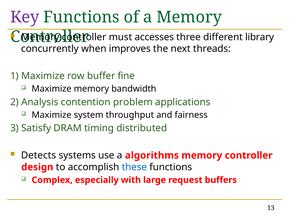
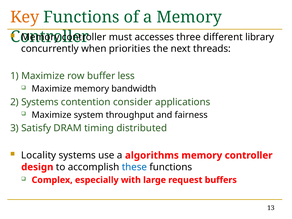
Key colour: purple -> orange
improves: improves -> priorities
fine: fine -> less
2 Analysis: Analysis -> Systems
problem: problem -> consider
Detects: Detects -> Locality
